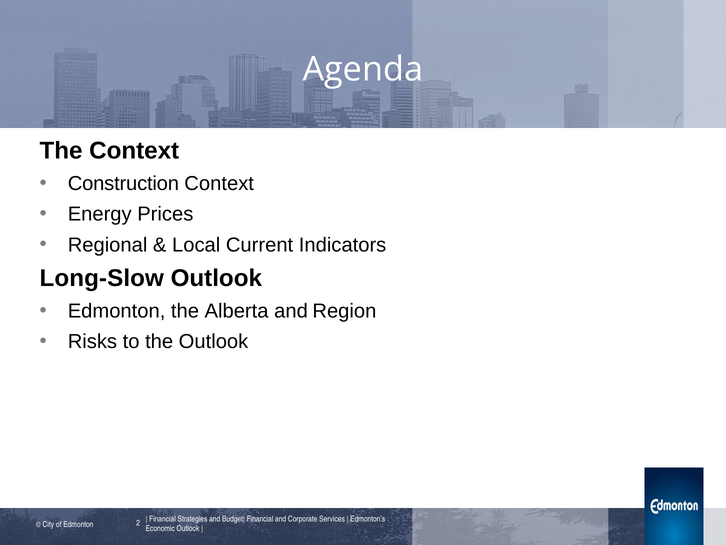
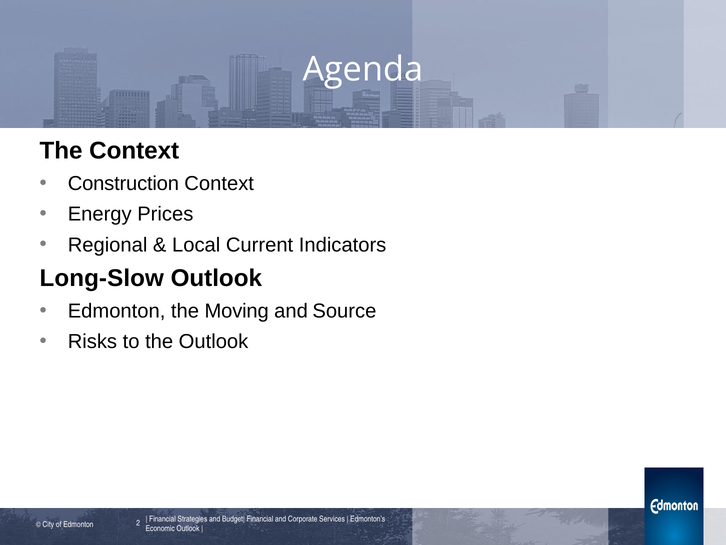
Alberta: Alberta -> Moving
Region: Region -> Source
